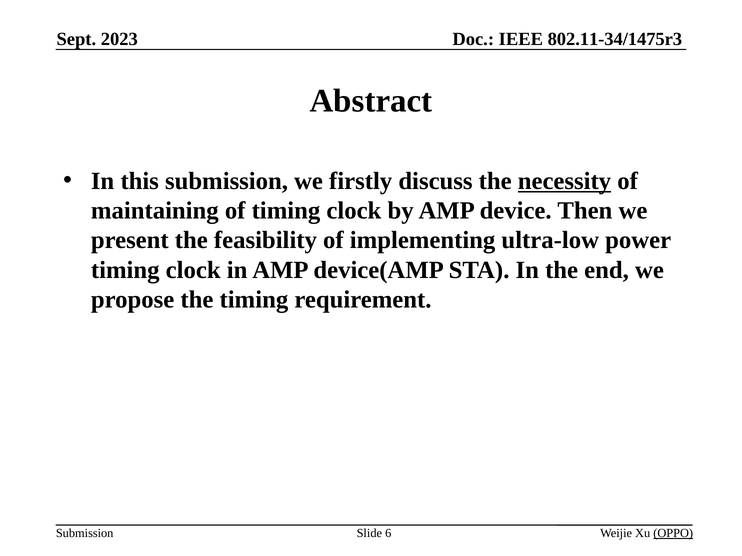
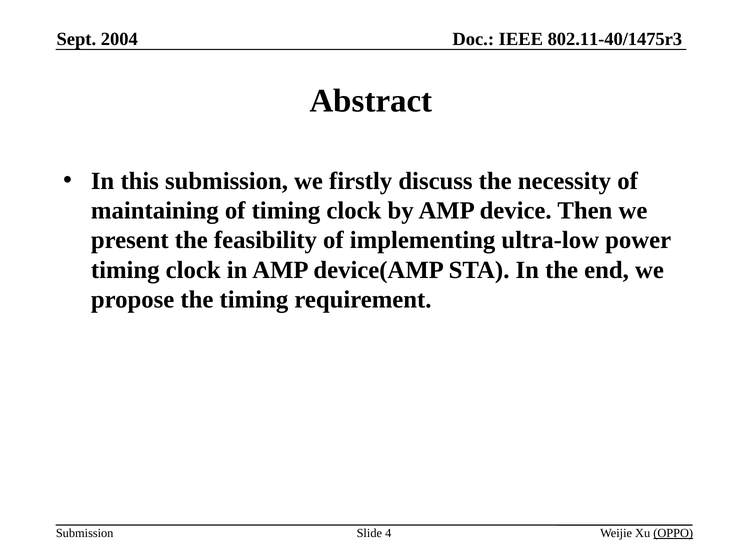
802.11-34/1475r3: 802.11-34/1475r3 -> 802.11-40/1475r3
2023: 2023 -> 2004
necessity underline: present -> none
6: 6 -> 4
